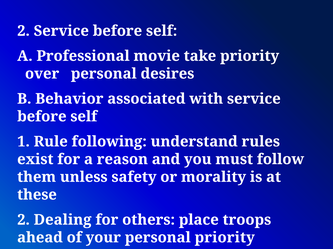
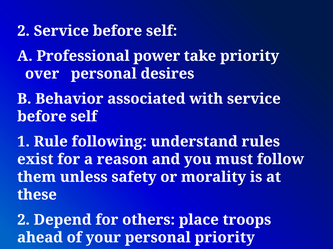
movie: movie -> power
Dealing: Dealing -> Depend
